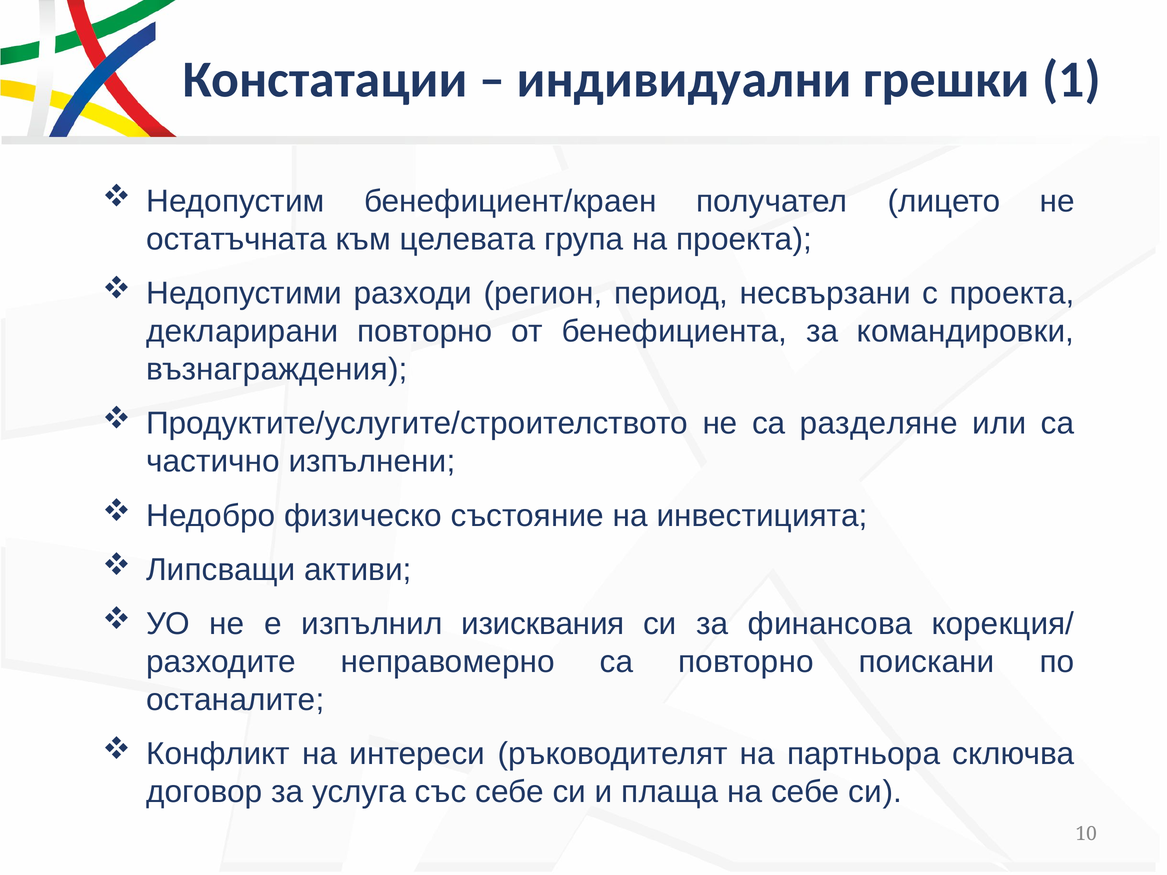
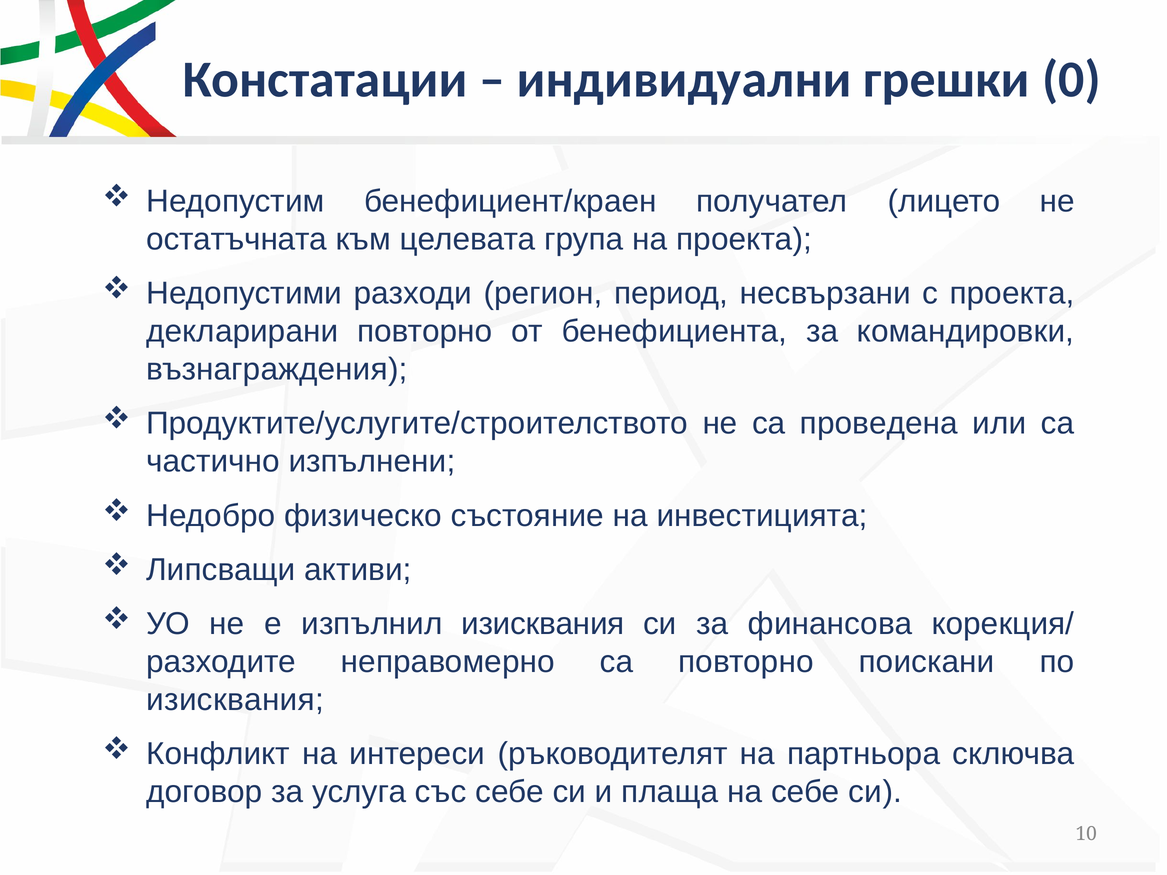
1: 1 -> 0
разделяне: разделяне -> проведена
останалите at (235, 700): останалите -> изисквания
